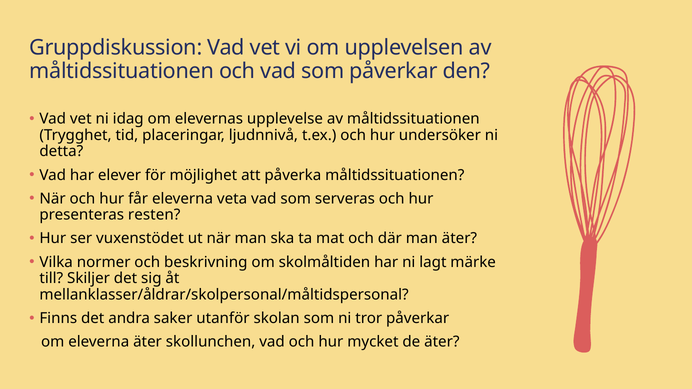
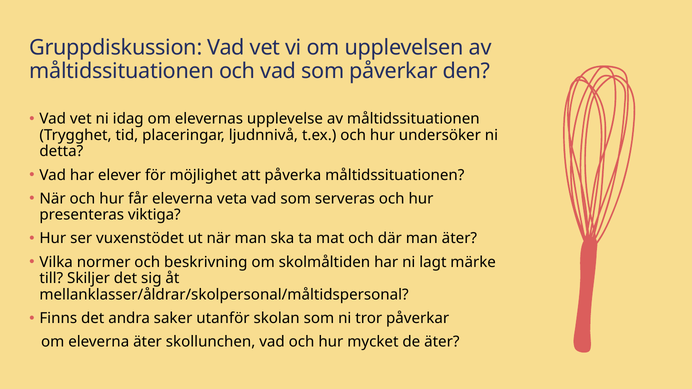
resten: resten -> viktiga
